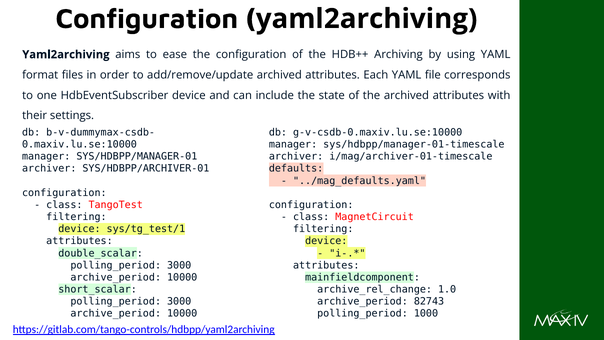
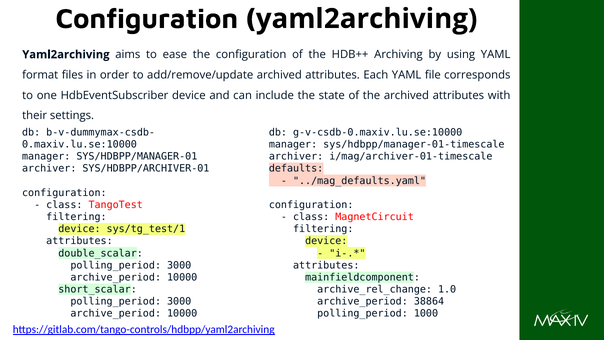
82743: 82743 -> 38864
